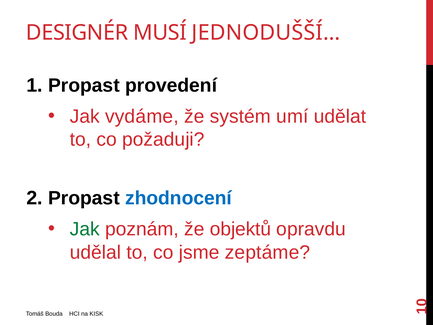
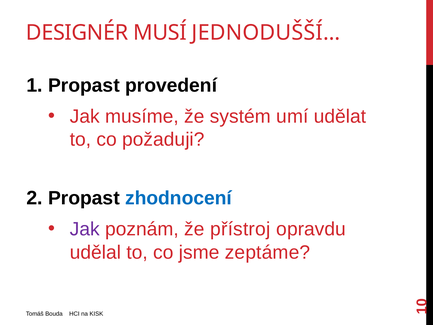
vydáme: vydáme -> musíme
Jak at (85, 229) colour: green -> purple
objektů: objektů -> přístroj
